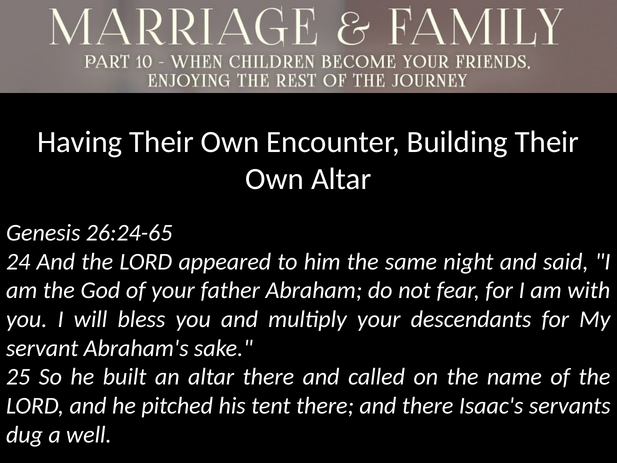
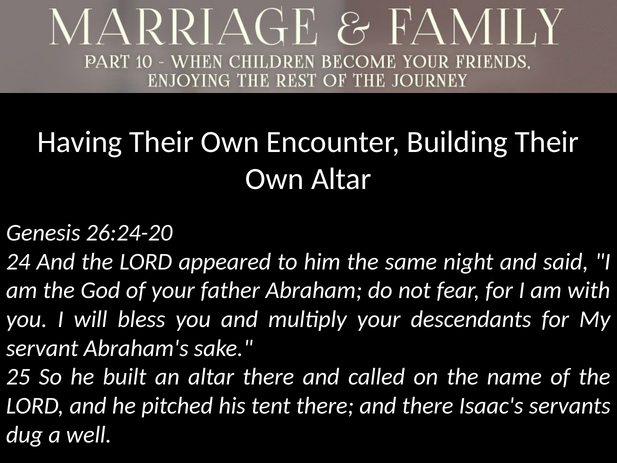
26:24-65: 26:24-65 -> 26:24-20
